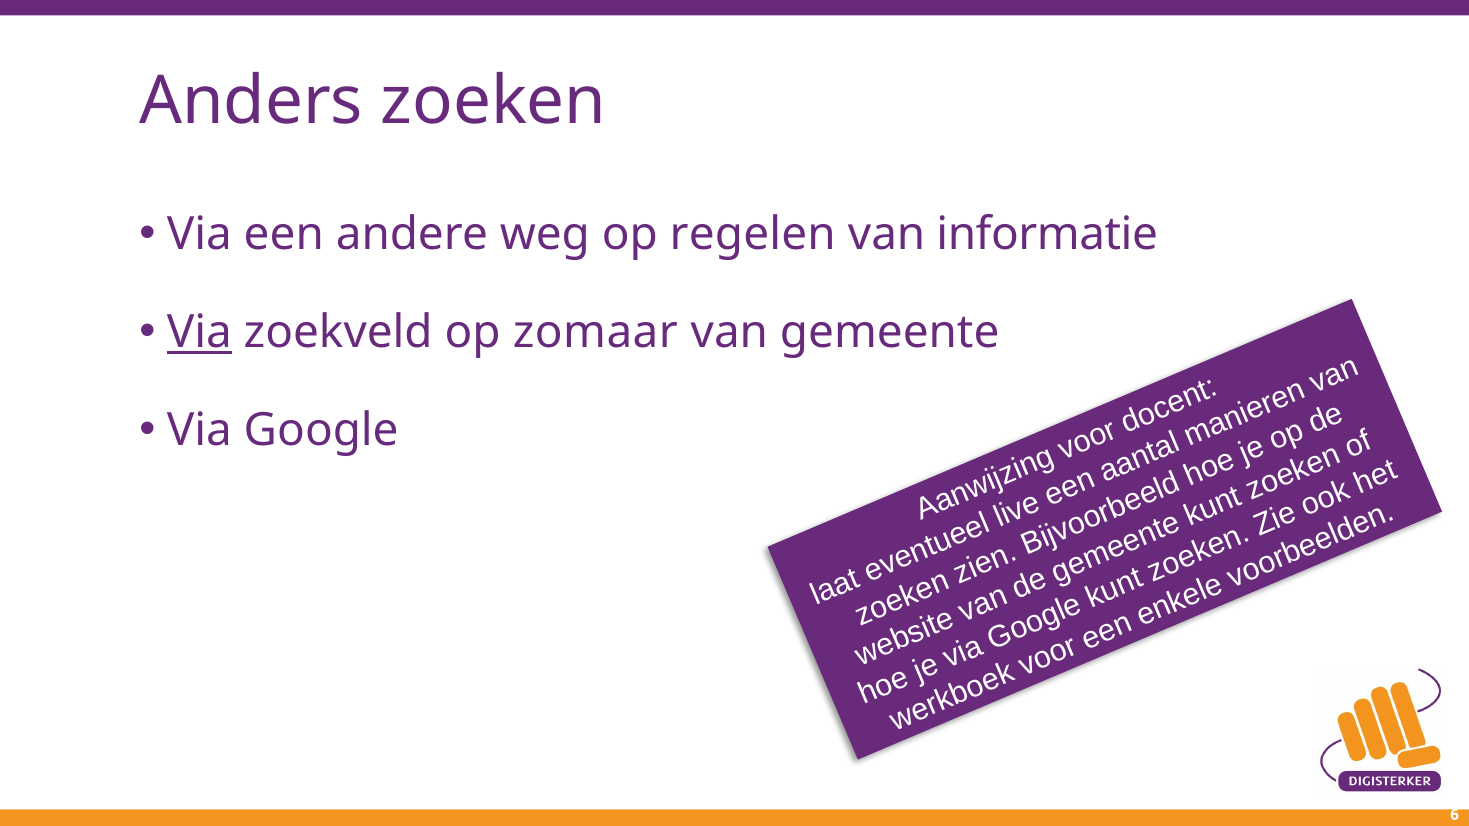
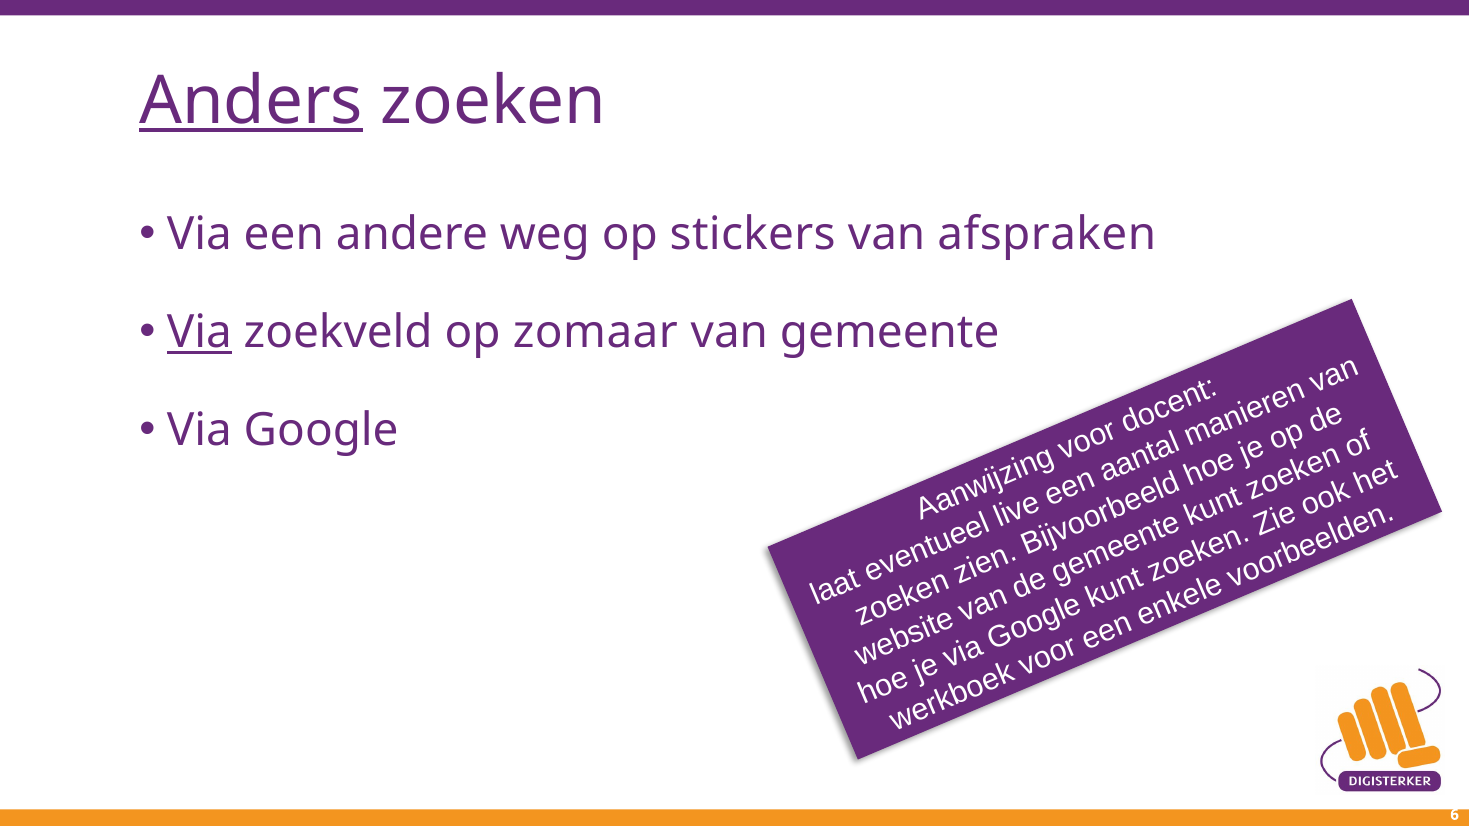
Anders underline: none -> present
regelen: regelen -> stickers
informatie: informatie -> afspraken
